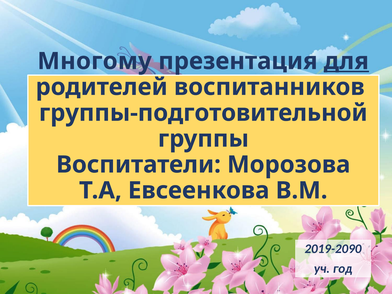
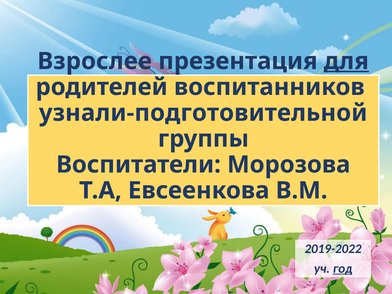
Многому: Многому -> Взрослее
группы-подготовительной: группы-подготовительной -> узнали-подготовительной
2019-2090: 2019-2090 -> 2019-2022
год underline: none -> present
